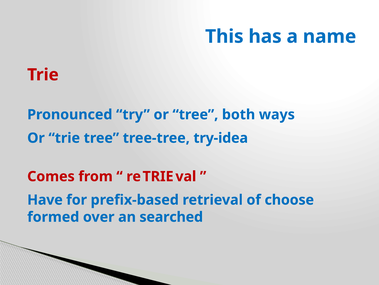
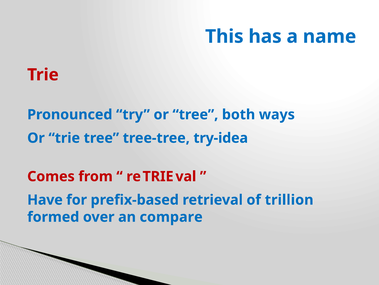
choose: choose -> trillion
searched: searched -> compare
